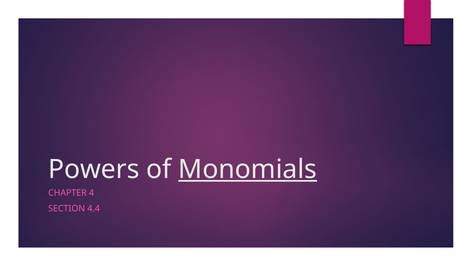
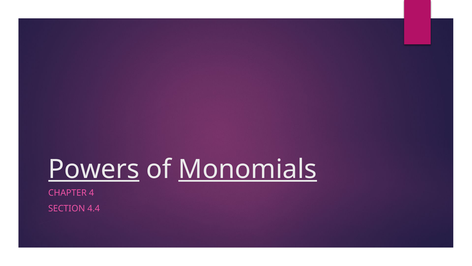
Powers underline: none -> present
